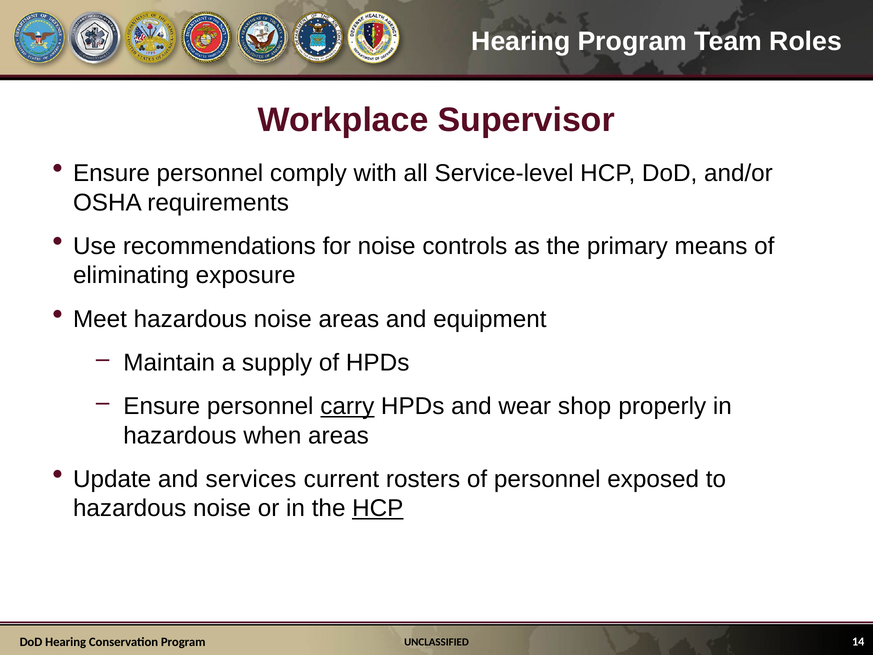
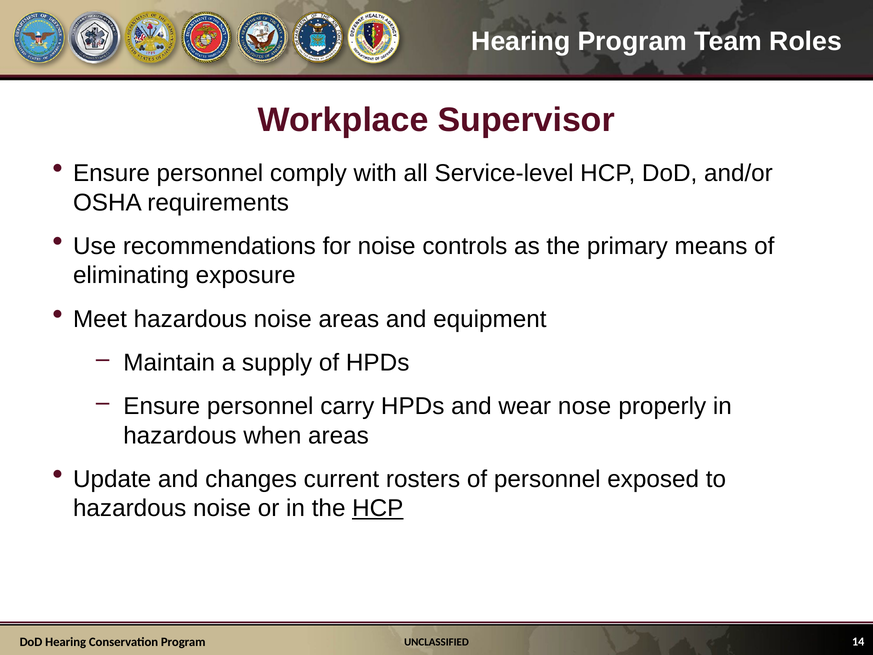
carry underline: present -> none
shop: shop -> nose
services: services -> changes
